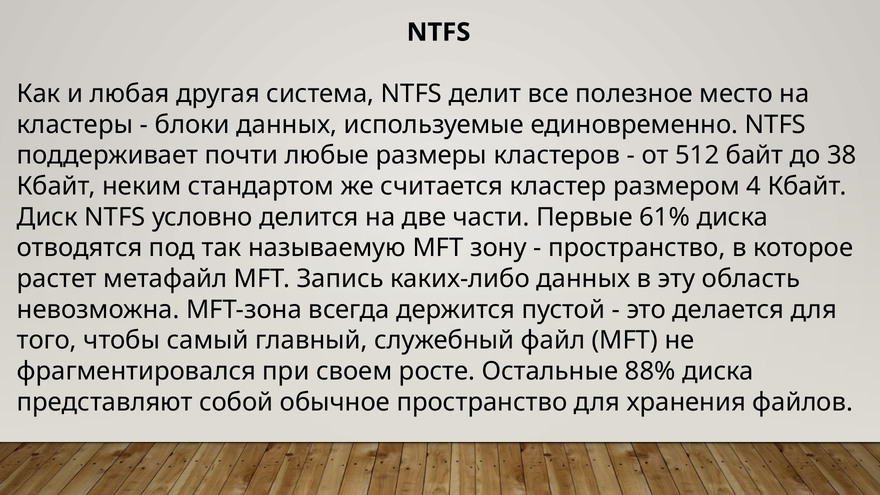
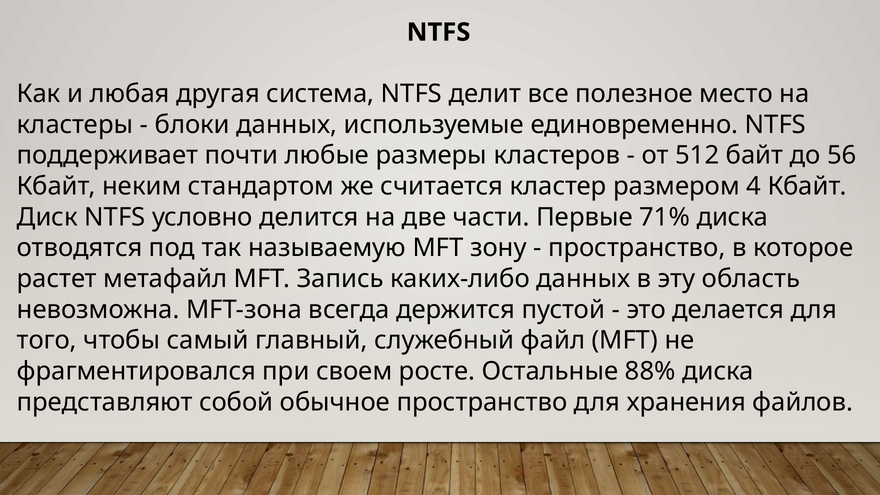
38: 38 -> 56
61%: 61% -> 71%
